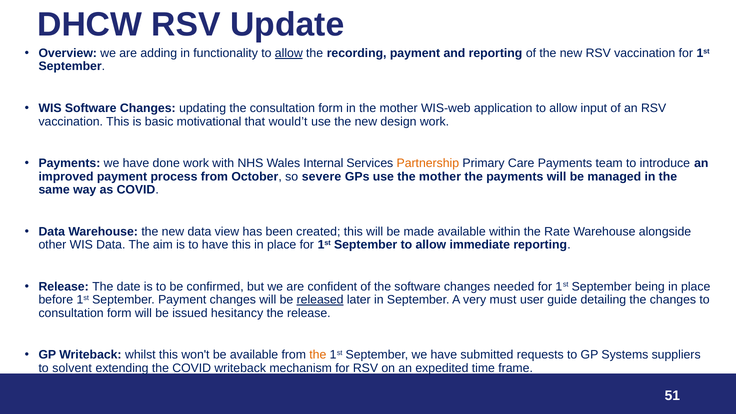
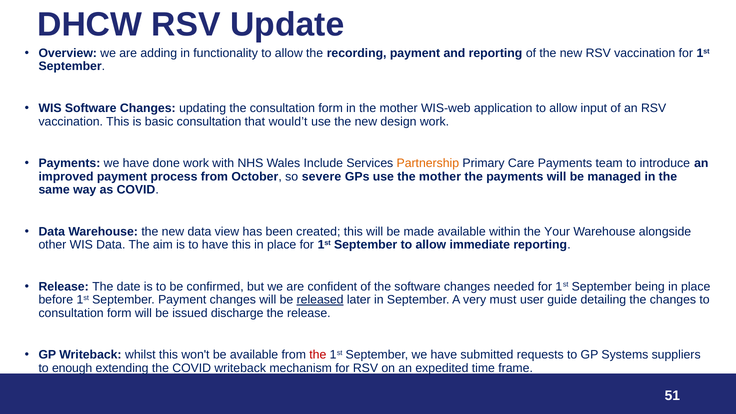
allow at (289, 53) underline: present -> none
basic motivational: motivational -> consultation
Internal: Internal -> Include
Rate: Rate -> Your
hesitancy: hesitancy -> discharge
the at (318, 355) colour: orange -> red
solvent: solvent -> enough
